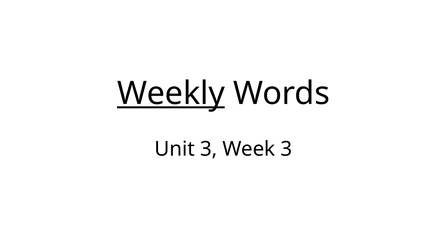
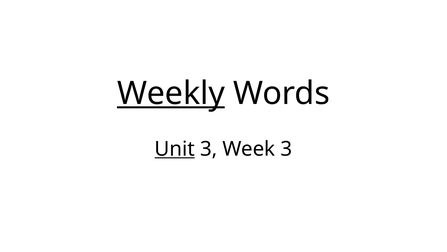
Unit underline: none -> present
